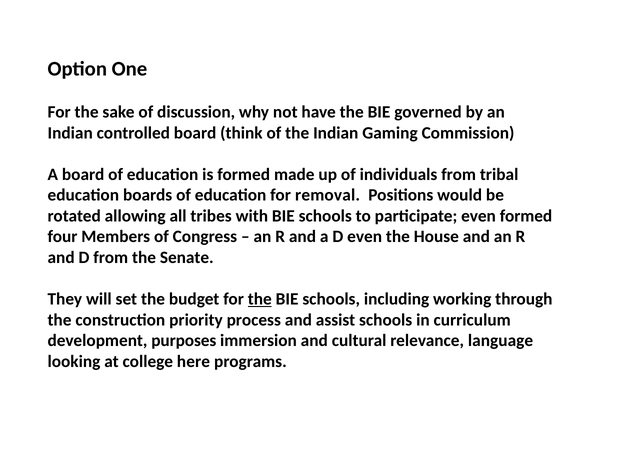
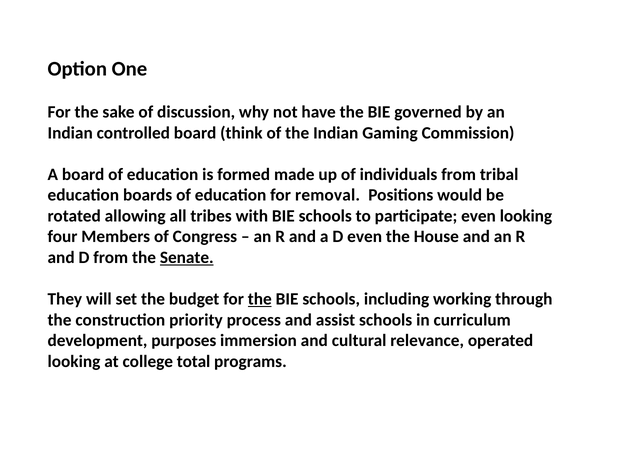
even formed: formed -> looking
Senate underline: none -> present
language: language -> operated
here: here -> total
